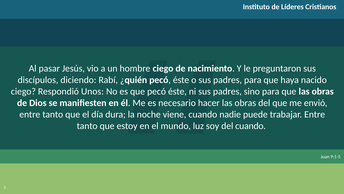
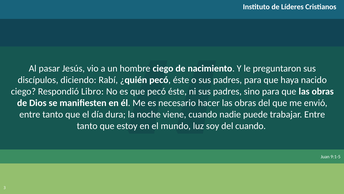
Unos: Unos -> Libro
